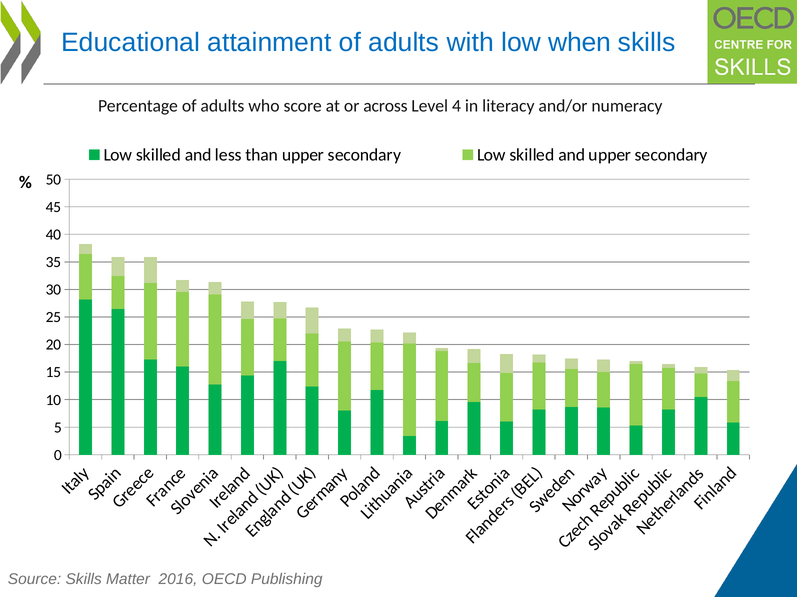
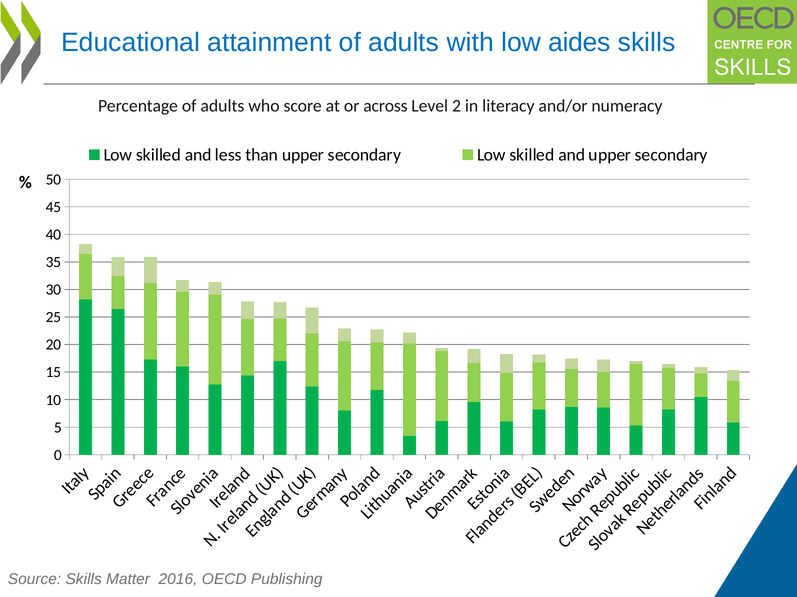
when: when -> aides
4: 4 -> 2
